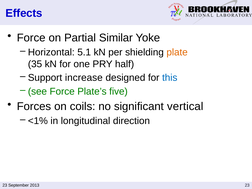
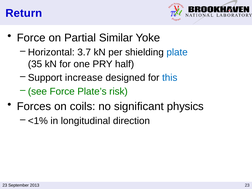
Effects: Effects -> Return
5.1: 5.1 -> 3.7
plate colour: orange -> blue
five: five -> risk
vertical: vertical -> physics
